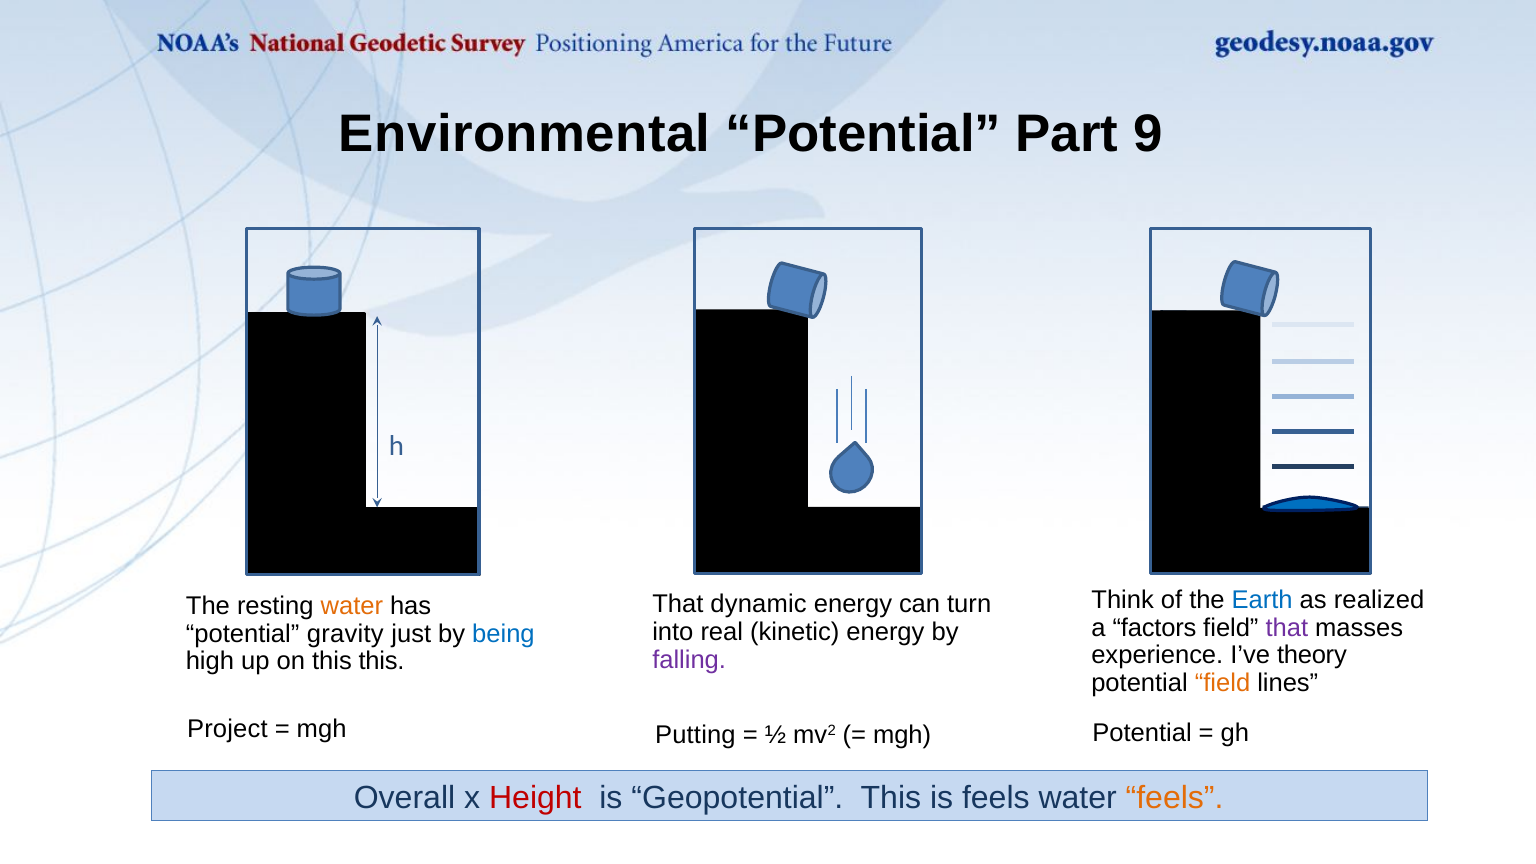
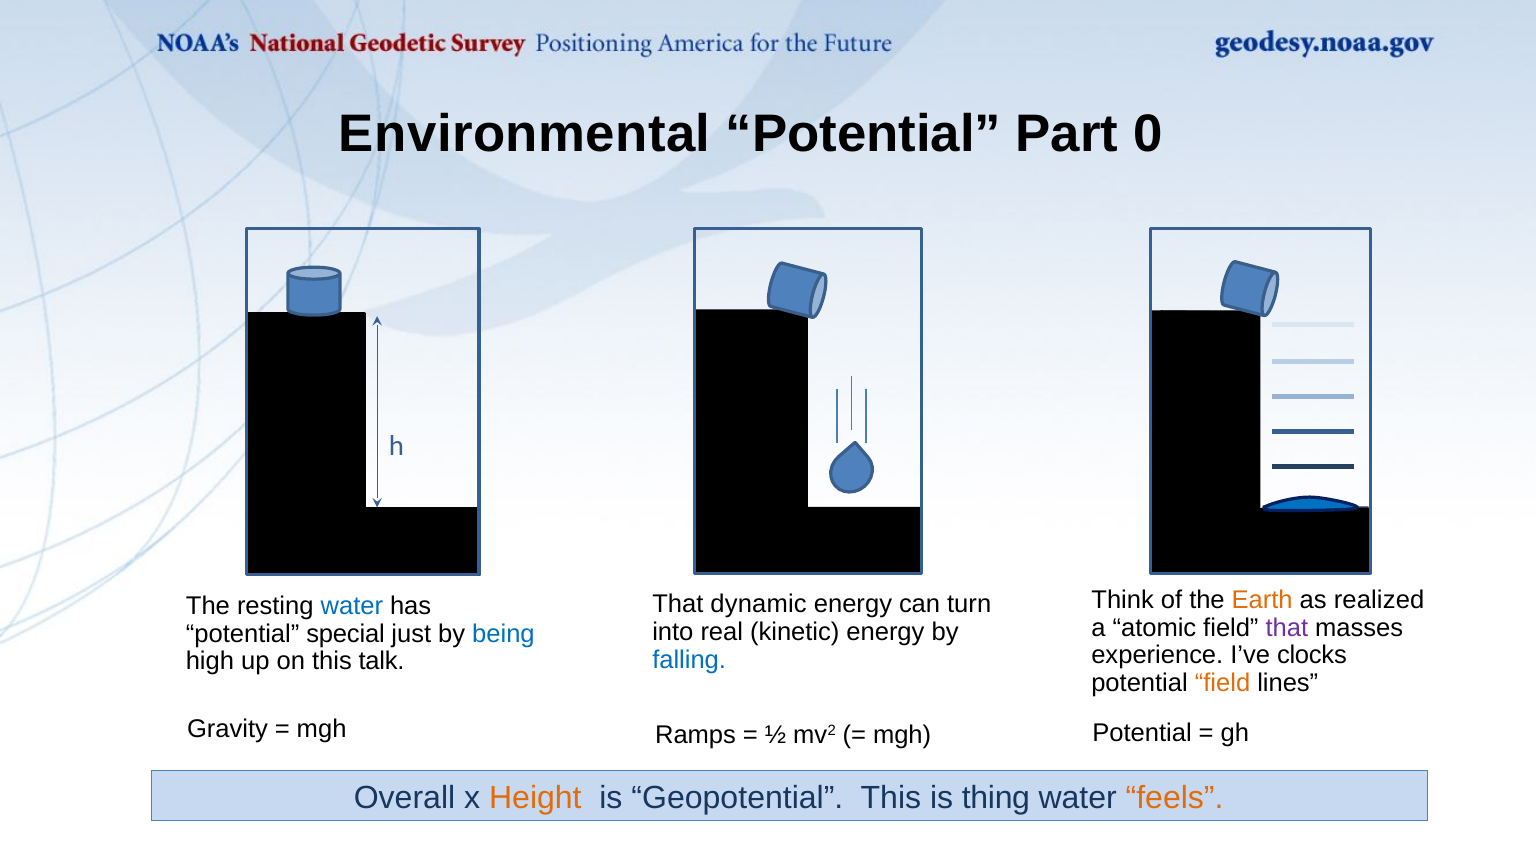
9: 9 -> 0
Earth colour: blue -> orange
water at (352, 606) colour: orange -> blue
factors: factors -> atomic
gravity: gravity -> special
theory: theory -> clocks
falling colour: purple -> blue
this this: this -> talk
Project: Project -> Gravity
Putting: Putting -> Ramps
Height colour: red -> orange
is feels: feels -> thing
